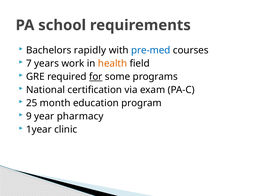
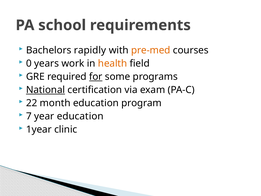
pre-med colour: blue -> orange
7: 7 -> 0
National underline: none -> present
25: 25 -> 22
9: 9 -> 7
year pharmacy: pharmacy -> education
